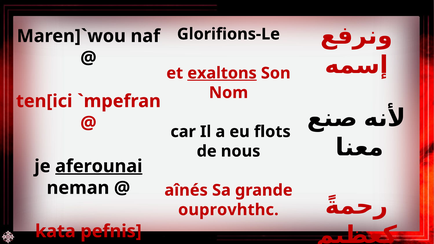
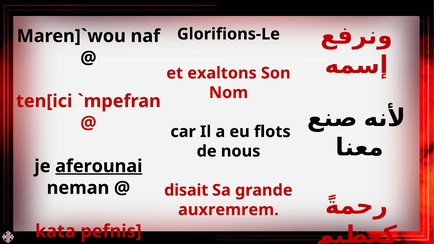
exaltons underline: present -> none
aînés: aînés -> disait
ouprovhthc: ouprovhthc -> auxremrem
